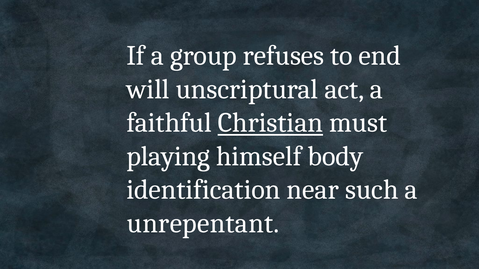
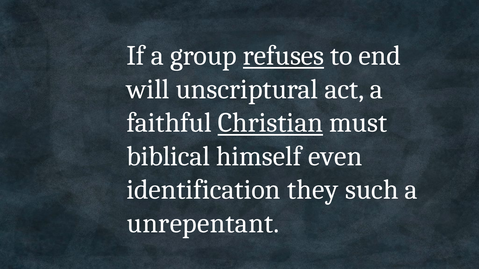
refuses underline: none -> present
playing: playing -> biblical
body: body -> even
near: near -> they
